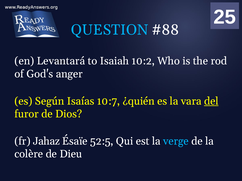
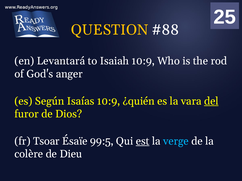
QUESTION colour: light blue -> yellow
Isaiah 10:2: 10:2 -> 10:9
Isaías 10:7: 10:7 -> 10:9
Jahaz: Jahaz -> Tsoar
52:5: 52:5 -> 99:5
est underline: none -> present
